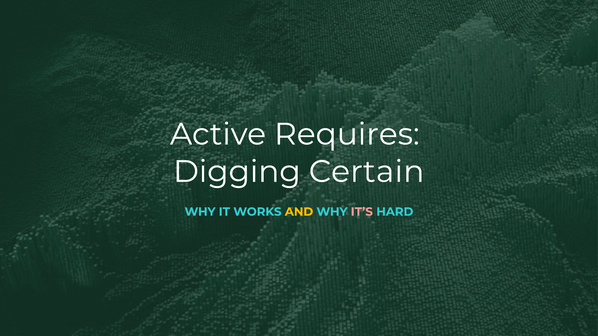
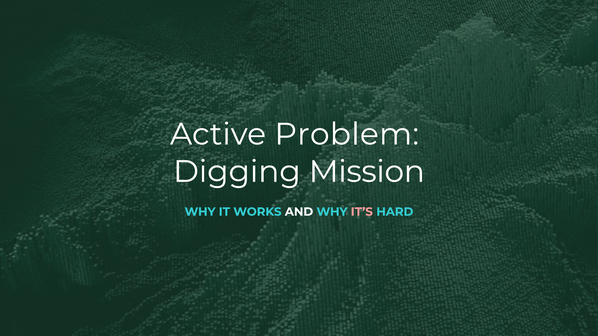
Requires: Requires -> Problem
Certain: Certain -> Mission
AND colour: yellow -> white
